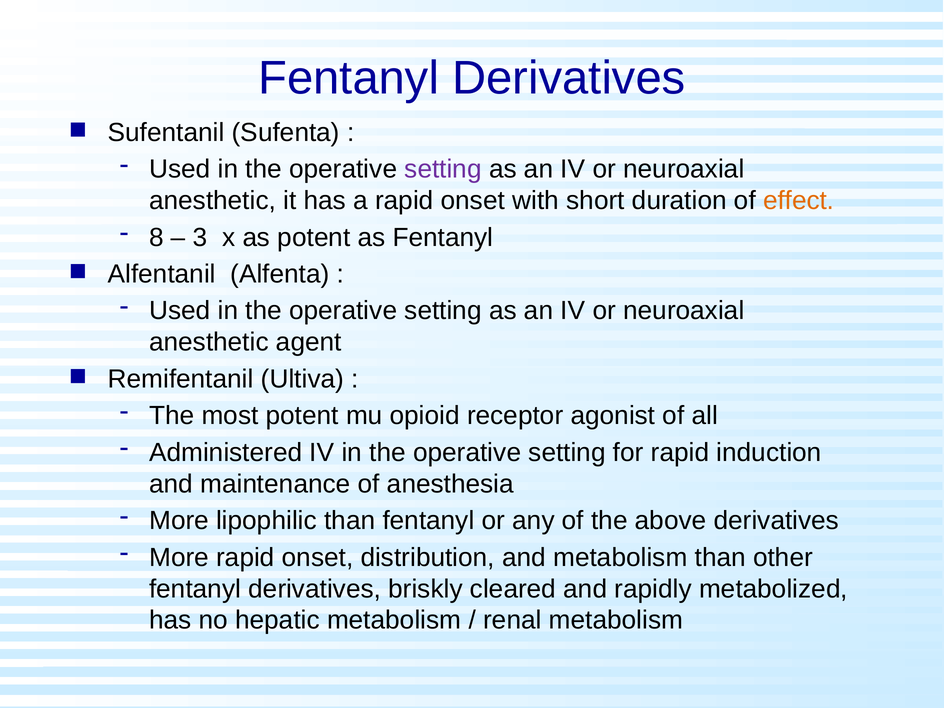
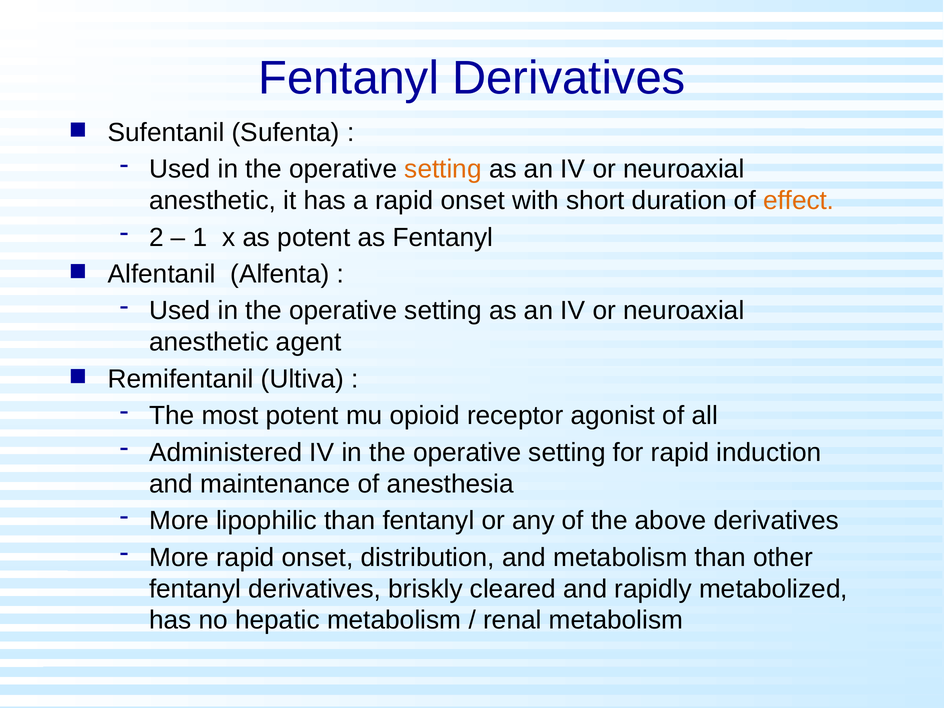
setting at (443, 169) colour: purple -> orange
8: 8 -> 2
3: 3 -> 1
